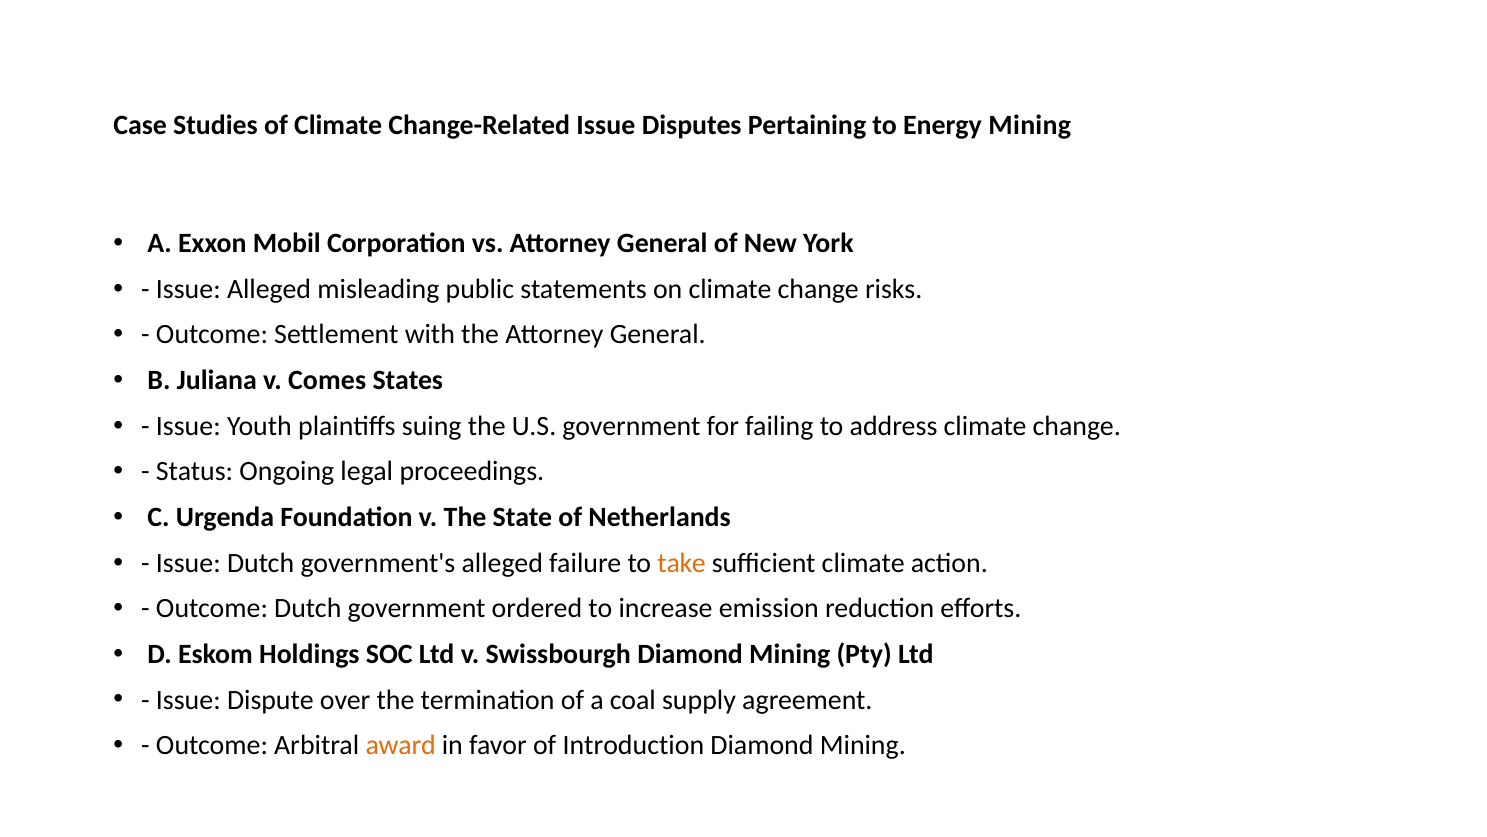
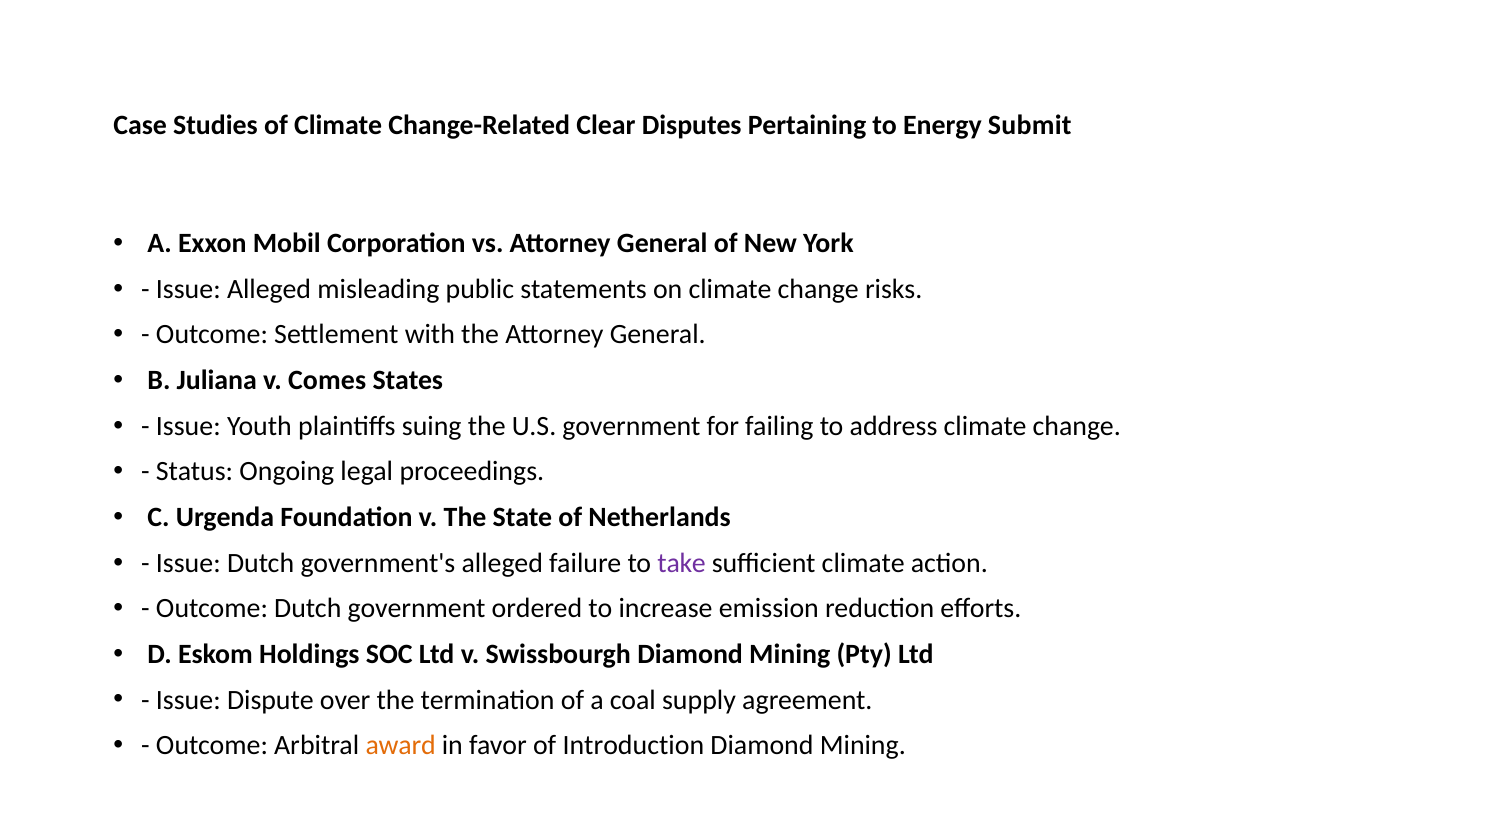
Change-Related Issue: Issue -> Clear
Energy Mining: Mining -> Submit
take colour: orange -> purple
